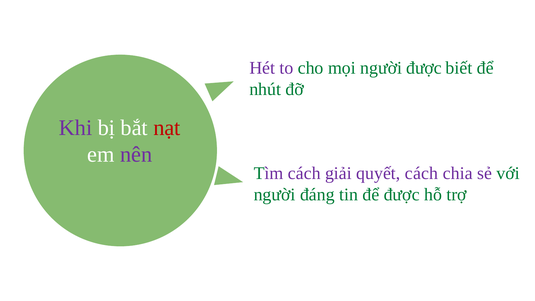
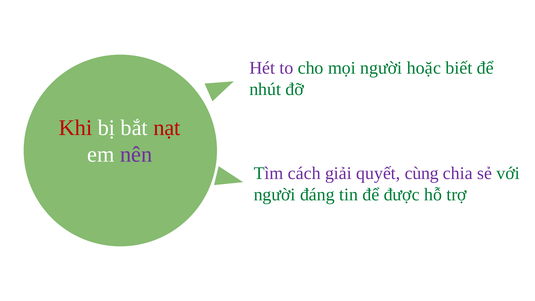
người được: được -> hoặc
Khi colour: purple -> red
quyết cách: cách -> cùng
